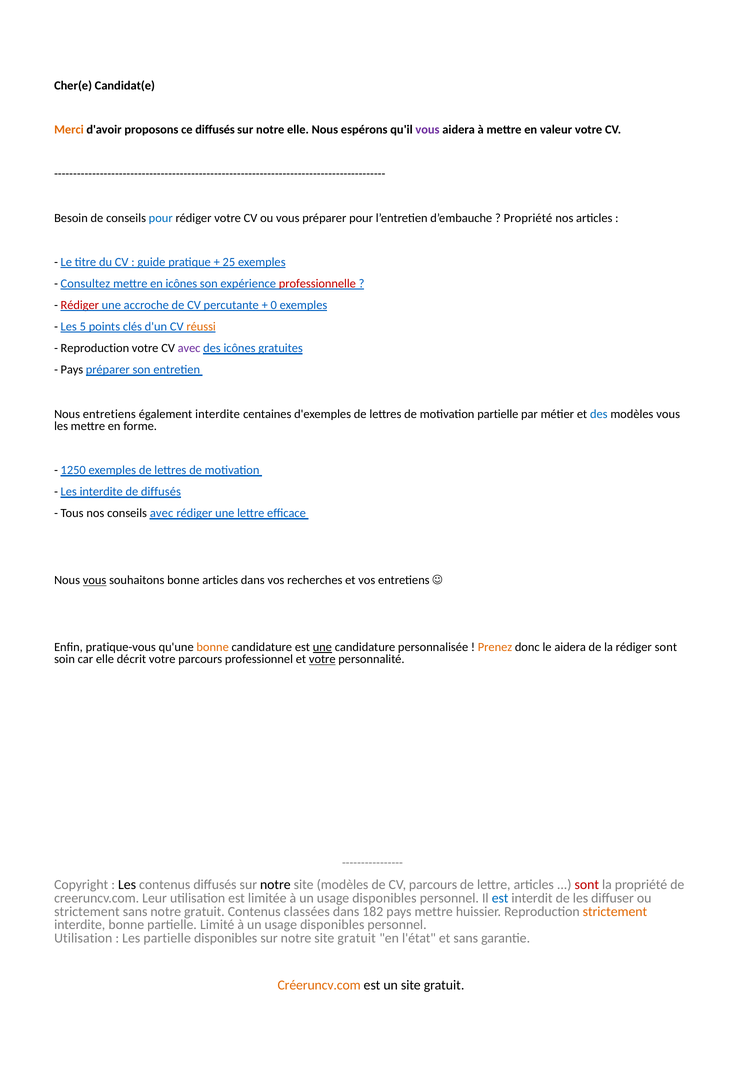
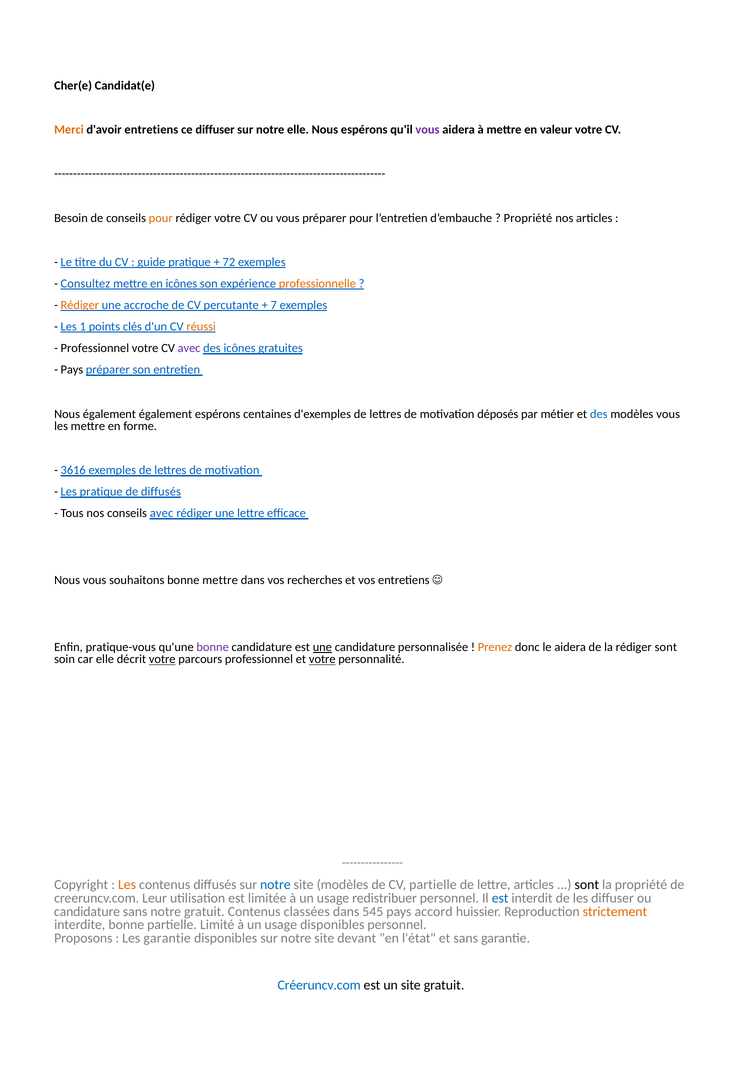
d'avoir proposons: proposons -> entretiens
ce diffusés: diffusés -> diffuser
pour at (161, 218) colour: blue -> orange
25: 25 -> 72
professionnelle colour: red -> orange
Rédiger at (80, 305) colour: red -> orange
0: 0 -> 7
5: 5 -> 1
Reproduction at (95, 348): Reproduction -> Professionnel
Nous entretiens: entretiens -> également
également interdite: interdite -> espérons
motivation partielle: partielle -> déposés
1250: 1250 -> 3616
Les interdite: interdite -> pratique
vous at (95, 580) underline: present -> none
bonne articles: articles -> mettre
bonne at (213, 647) colour: orange -> purple
votre at (162, 659) underline: none -> present
Les at (127, 884) colour: black -> orange
notre at (275, 884) colour: black -> blue
CV parcours: parcours -> partielle
sont at (587, 884) colour: red -> black
disponibles at (384, 897): disponibles -> redistribuer
strictement at (87, 911): strictement -> candidature
182: 182 -> 545
pays mettre: mettre -> accord
Utilisation at (83, 938): Utilisation -> Proposons
Les partielle: partielle -> garantie
notre site gratuit: gratuit -> devant
Créeruncv.com colour: orange -> blue
